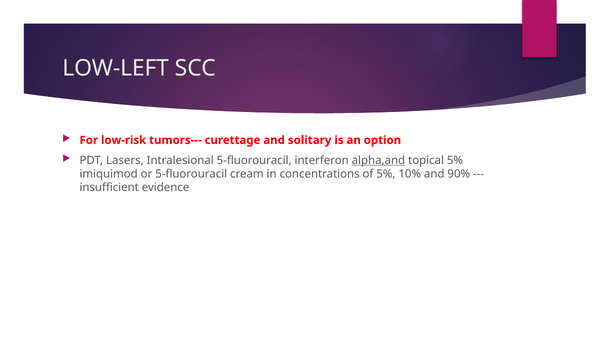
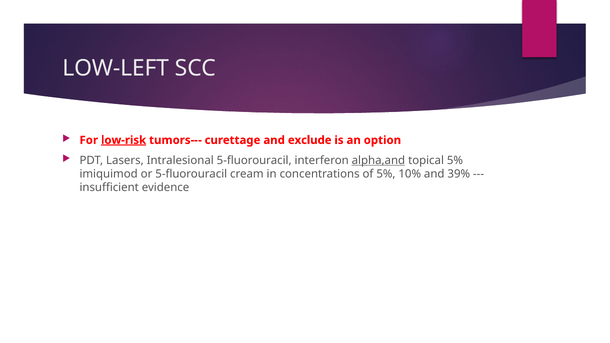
low-risk underline: none -> present
solitary: solitary -> exclude
90%: 90% -> 39%
